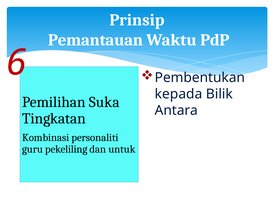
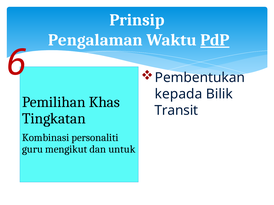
Pemantauan: Pemantauan -> Pengalaman
PdP underline: none -> present
Suka: Suka -> Khas
Antara: Antara -> Transit
pekeliling: pekeliling -> mengikut
